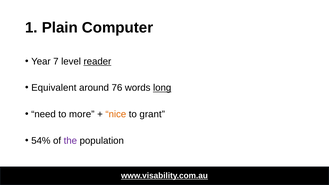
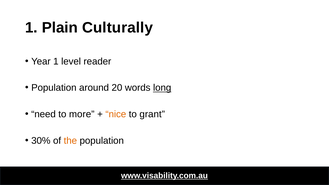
Computer: Computer -> Culturally
Year 7: 7 -> 1
reader underline: present -> none
Equivalent at (54, 88): Equivalent -> Population
76: 76 -> 20
54%: 54% -> 30%
the colour: purple -> orange
